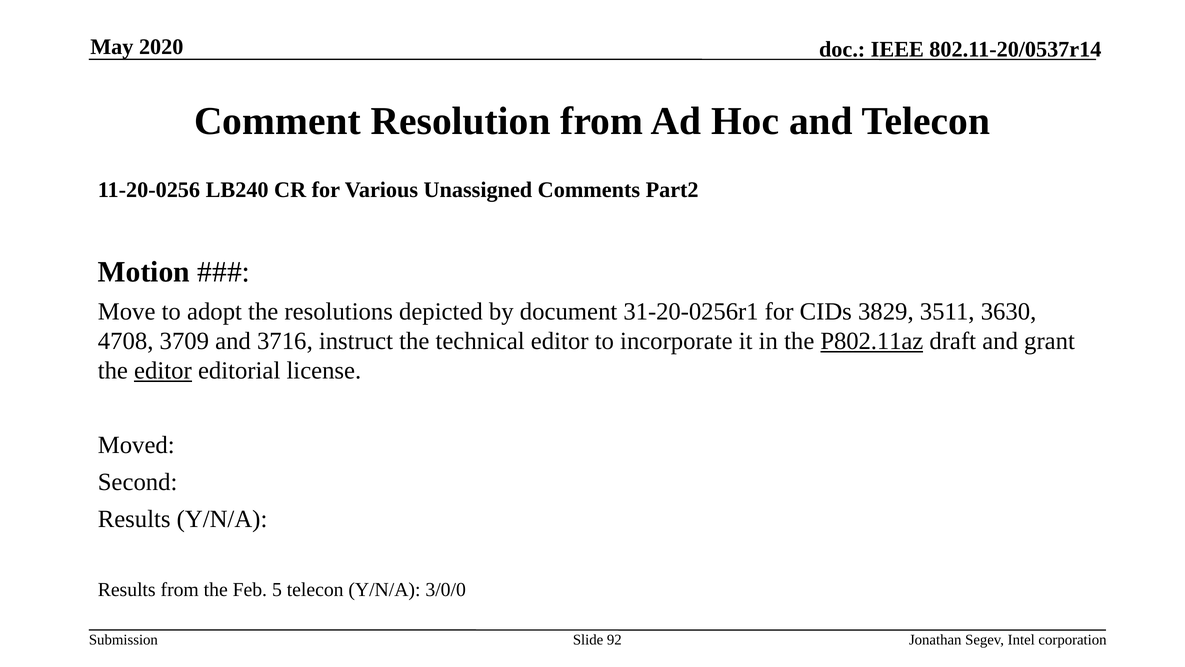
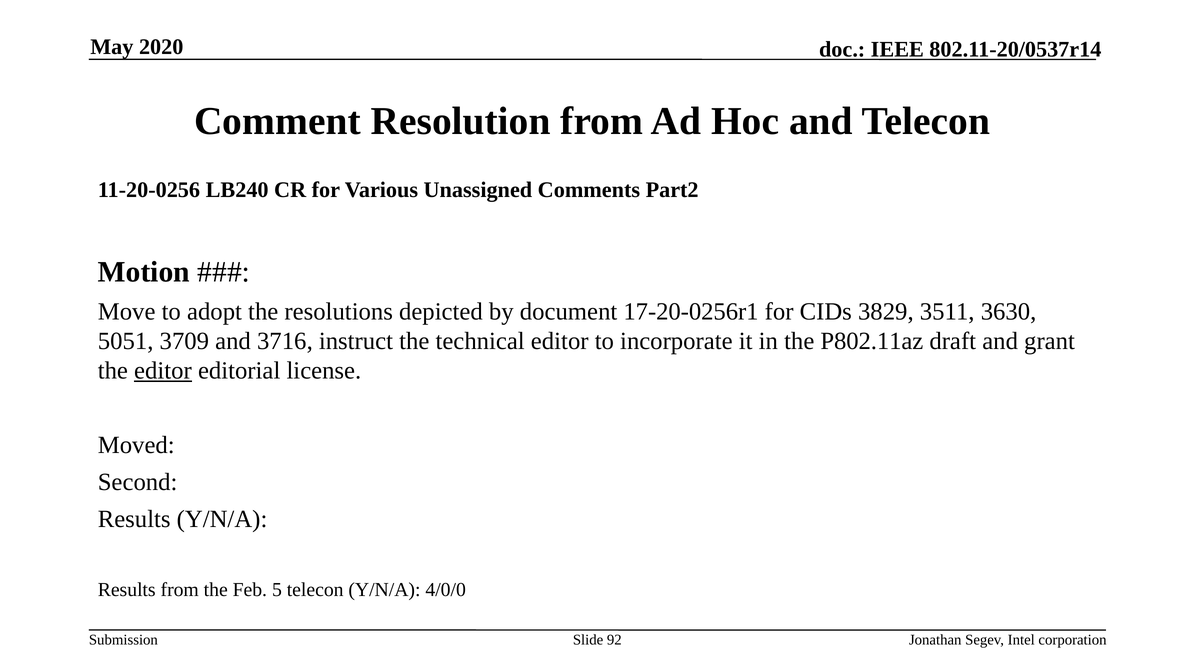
31-20-0256r1: 31-20-0256r1 -> 17-20-0256r1
4708: 4708 -> 5051
P802.11az underline: present -> none
3/0/0: 3/0/0 -> 4/0/0
